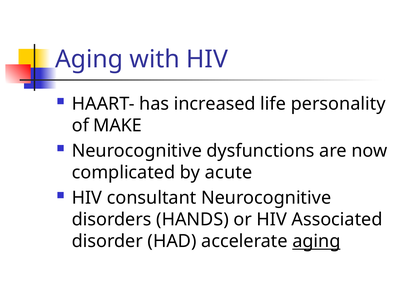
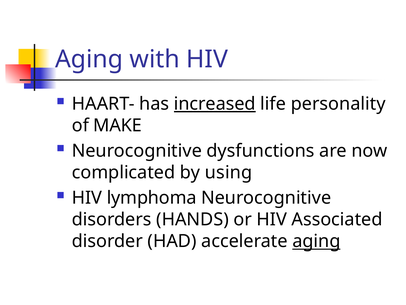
increased underline: none -> present
acute: acute -> using
consultant: consultant -> lymphoma
